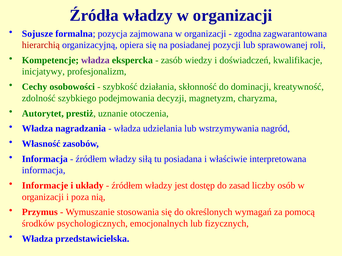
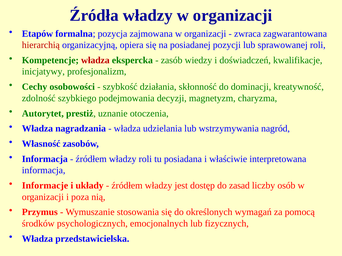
Sojusze: Sojusze -> Etapów
zgodna: zgodna -> zwraca
władza at (95, 60) colour: purple -> red
władzy siłą: siłą -> roli
